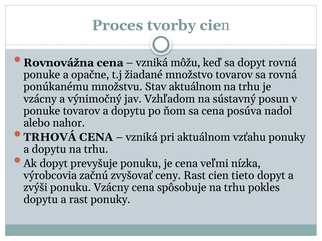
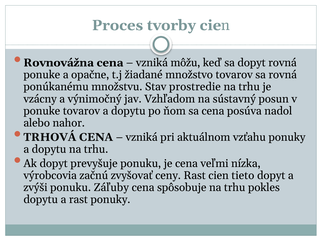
Stav aktuálnom: aktuálnom -> prostredie
ponuku Vzácny: Vzácny -> Záľuby
